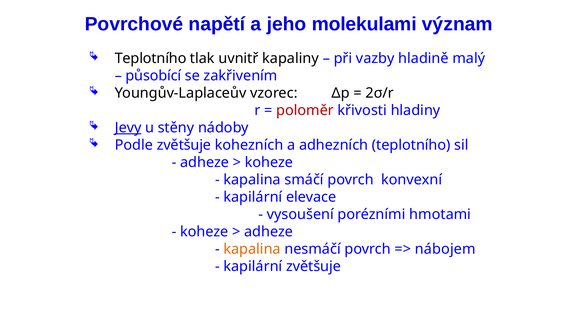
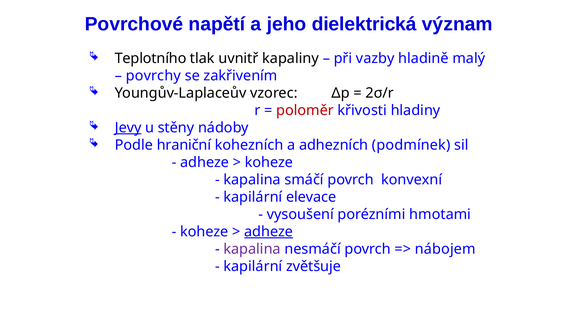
molekulami: molekulami -> dielektrická
působící: působící -> povrchy
Podle zvětšuje: zvětšuje -> hraniční
adhezních teplotního: teplotního -> podmínek
adheze at (269, 232) underline: none -> present
kapalina at (252, 249) colour: orange -> purple
